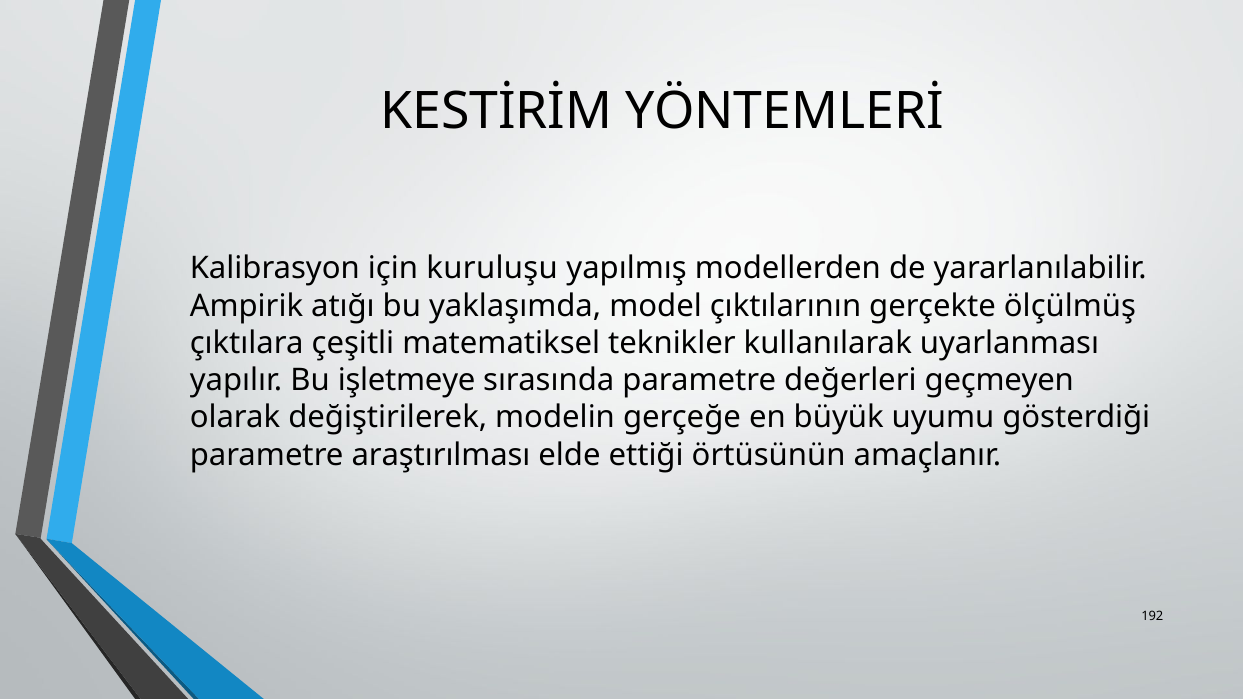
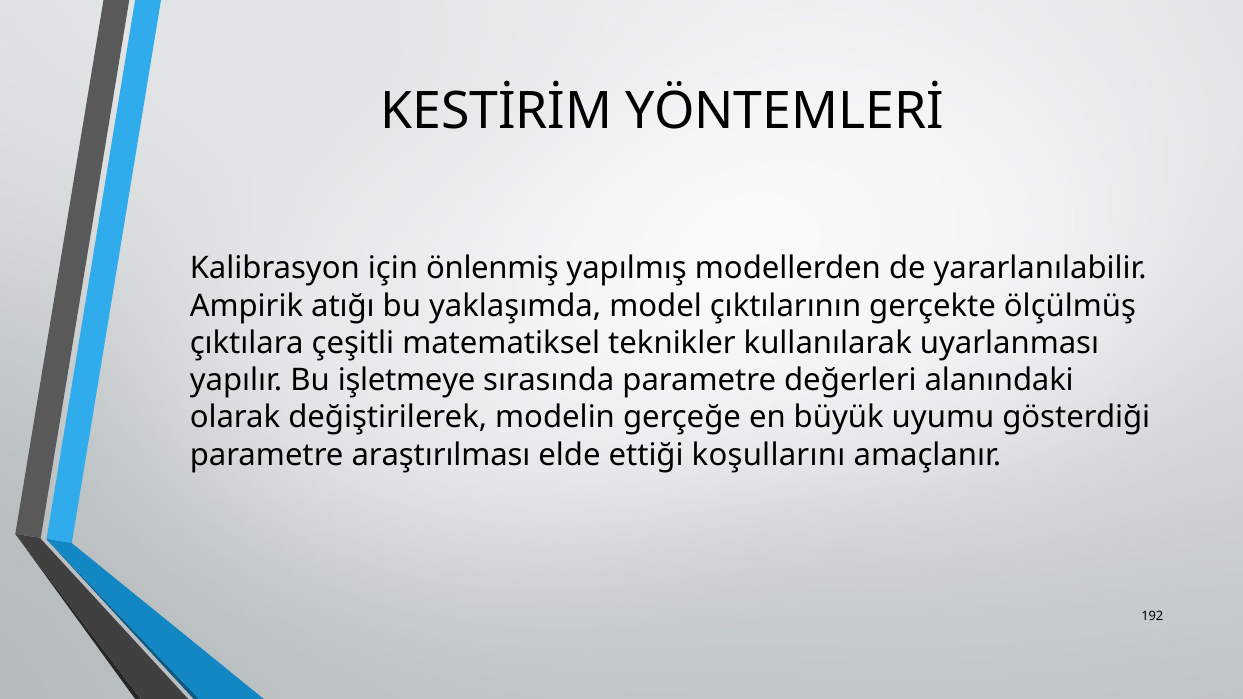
kuruluşu: kuruluşu -> önlenmiş
geçmeyen: geçmeyen -> alanındaki
örtüsünün: örtüsünün -> koşullarını
